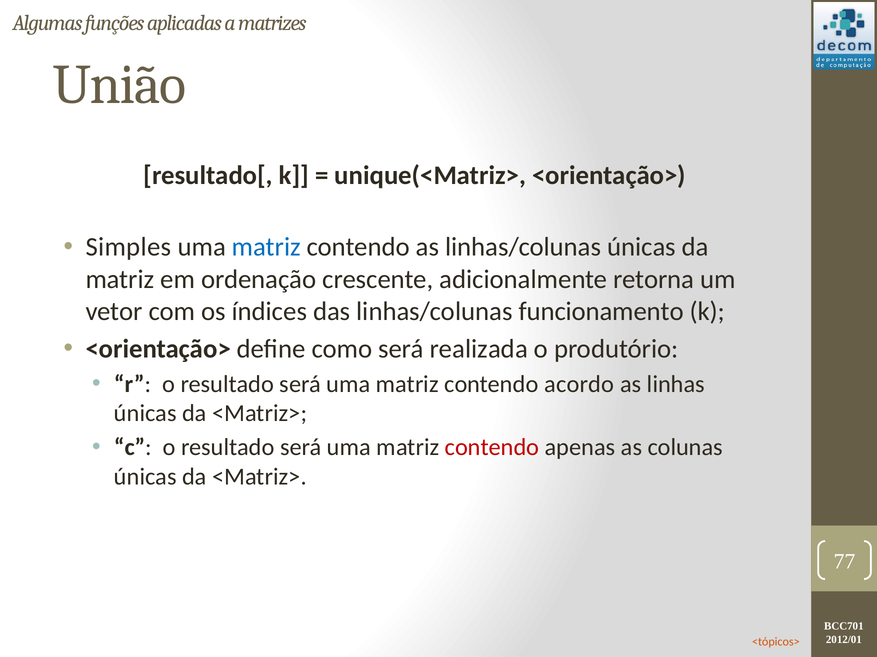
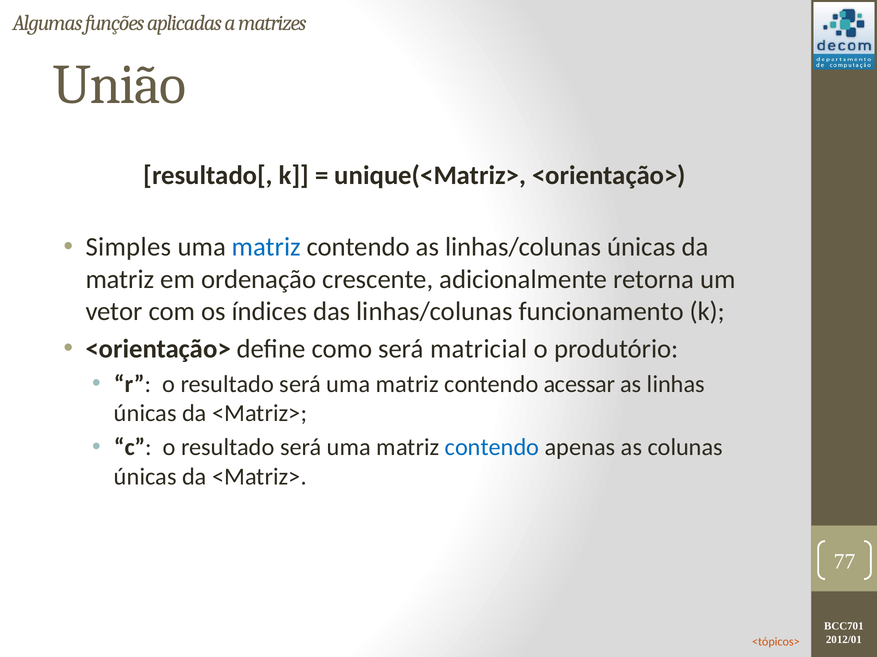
realizada: realizada -> matricial
acordo: acordo -> acessar
contendo at (492, 448) colour: red -> blue
